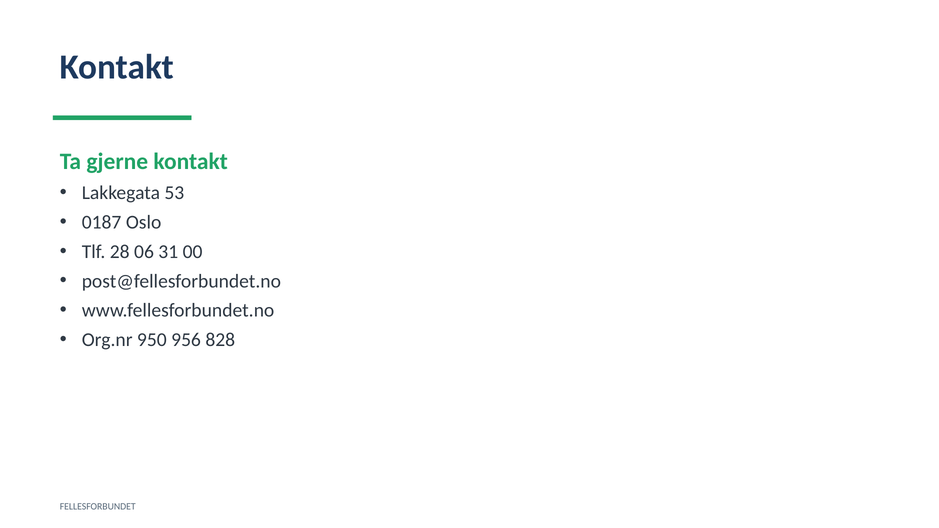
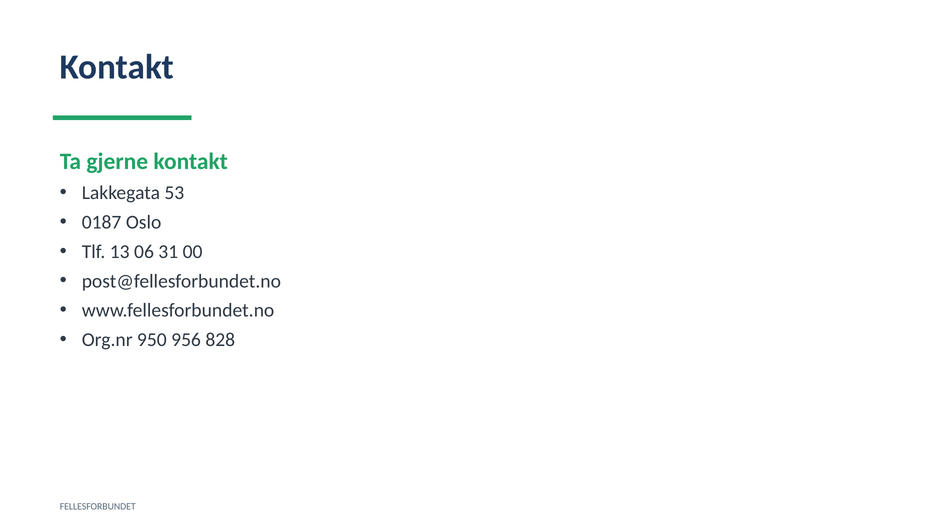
28: 28 -> 13
